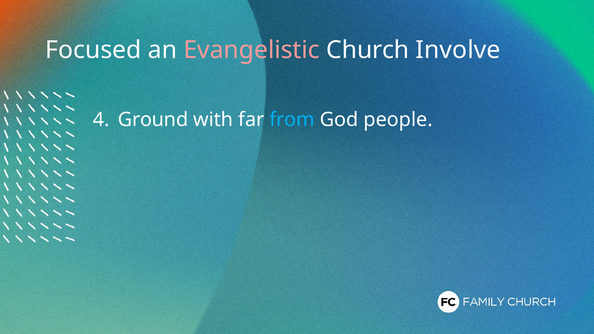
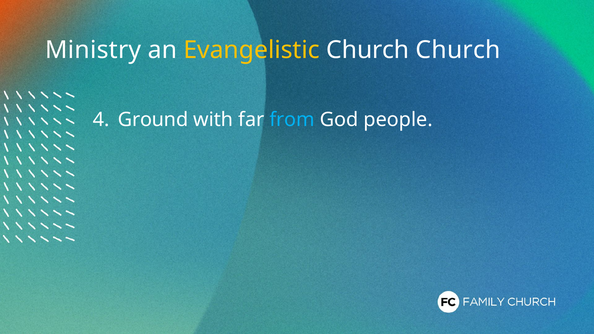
Focused: Focused -> Ministry
Evangelistic colour: pink -> yellow
Church Involve: Involve -> Church
